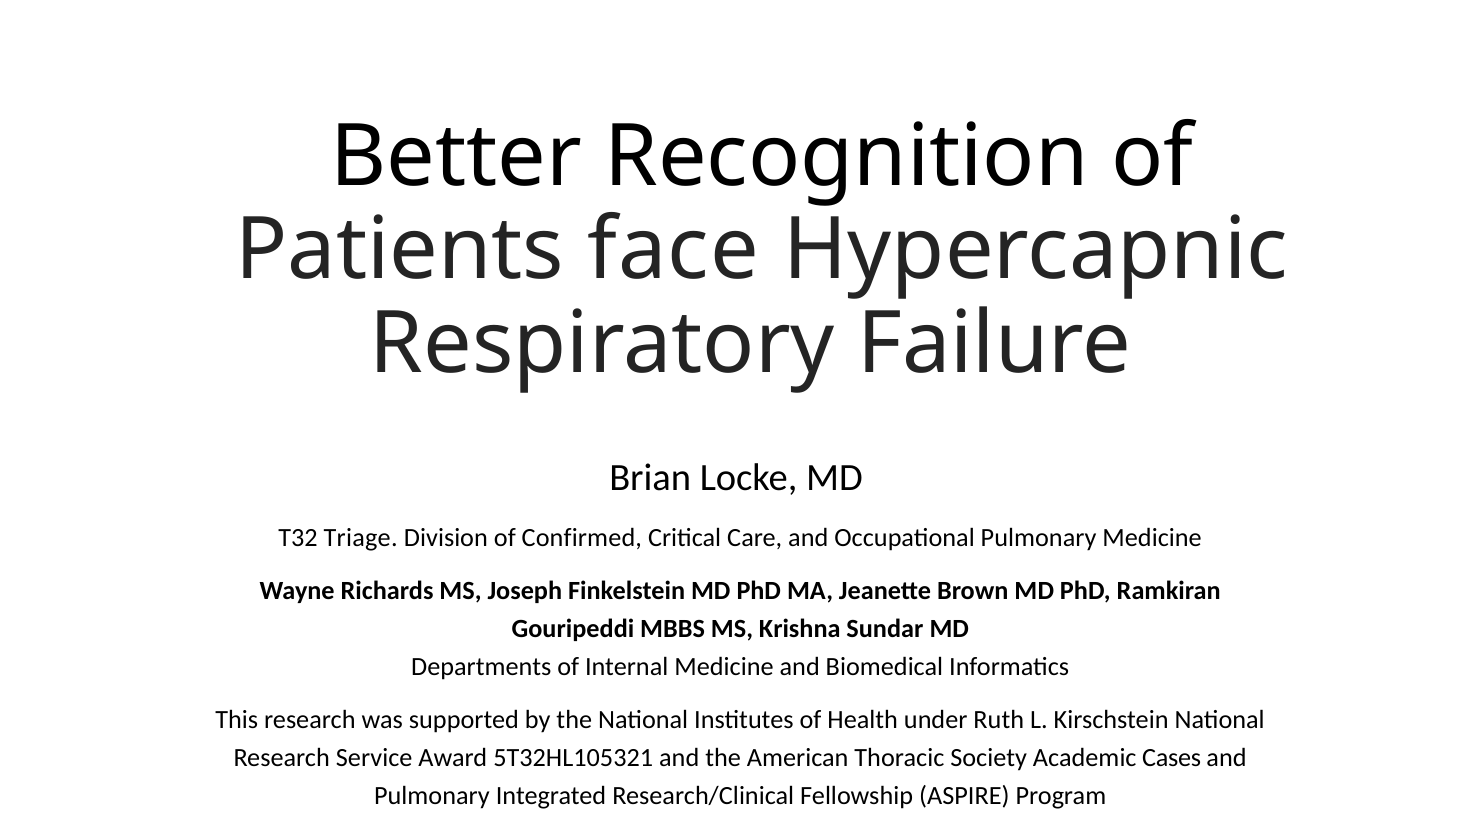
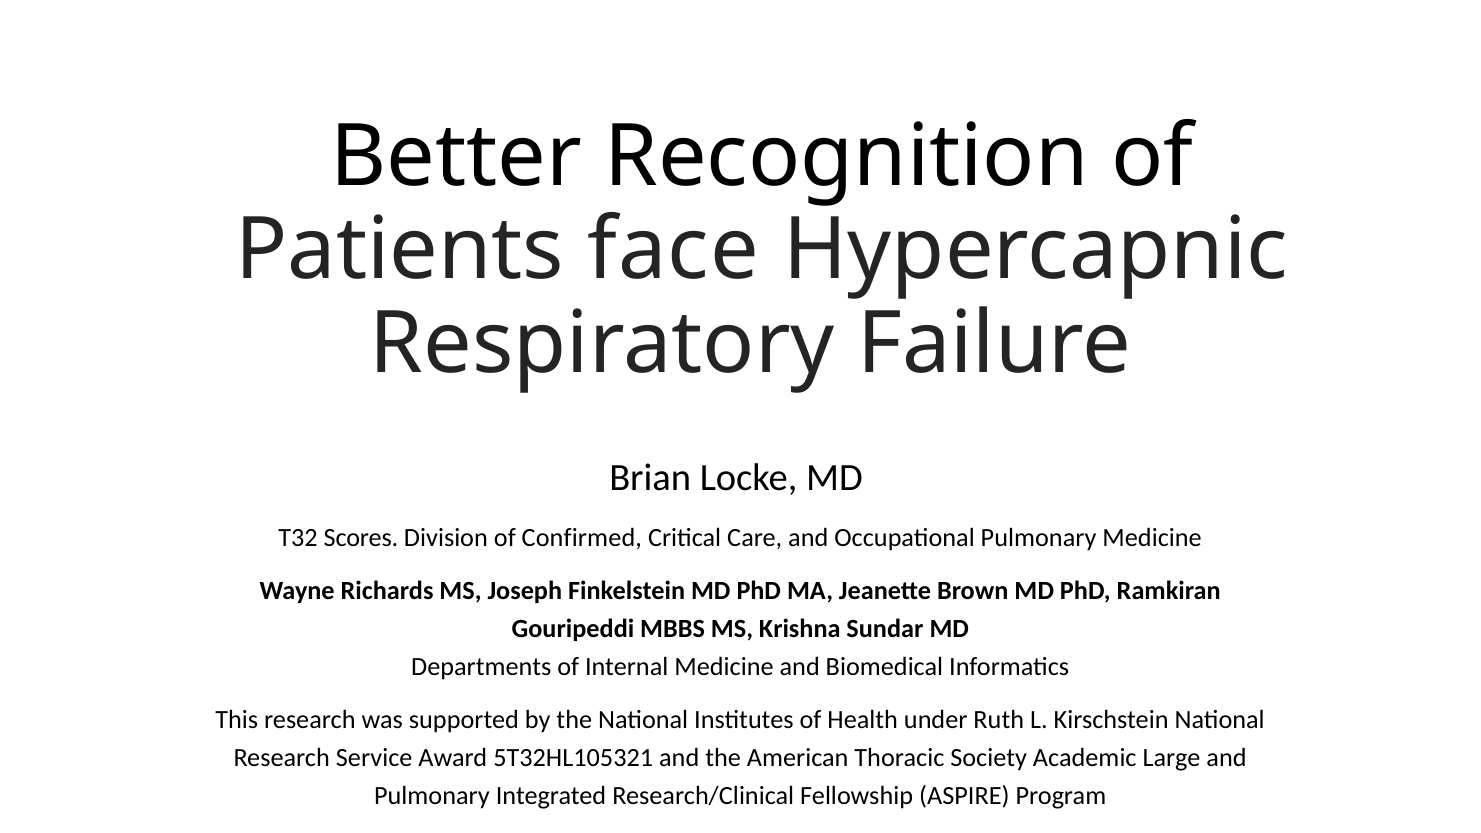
Triage: Triage -> Scores
Cases: Cases -> Large
